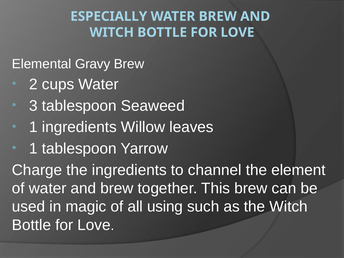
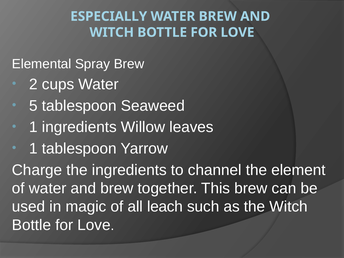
Gravy: Gravy -> Spray
3: 3 -> 5
using: using -> leach
